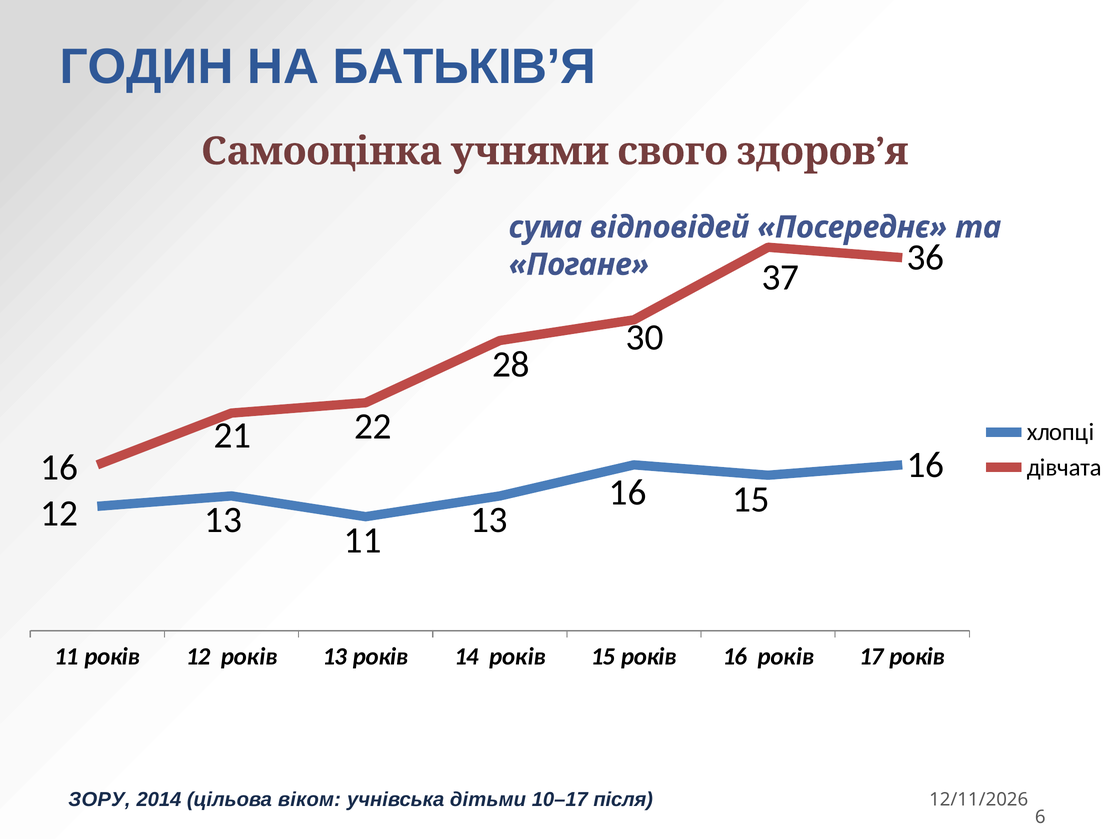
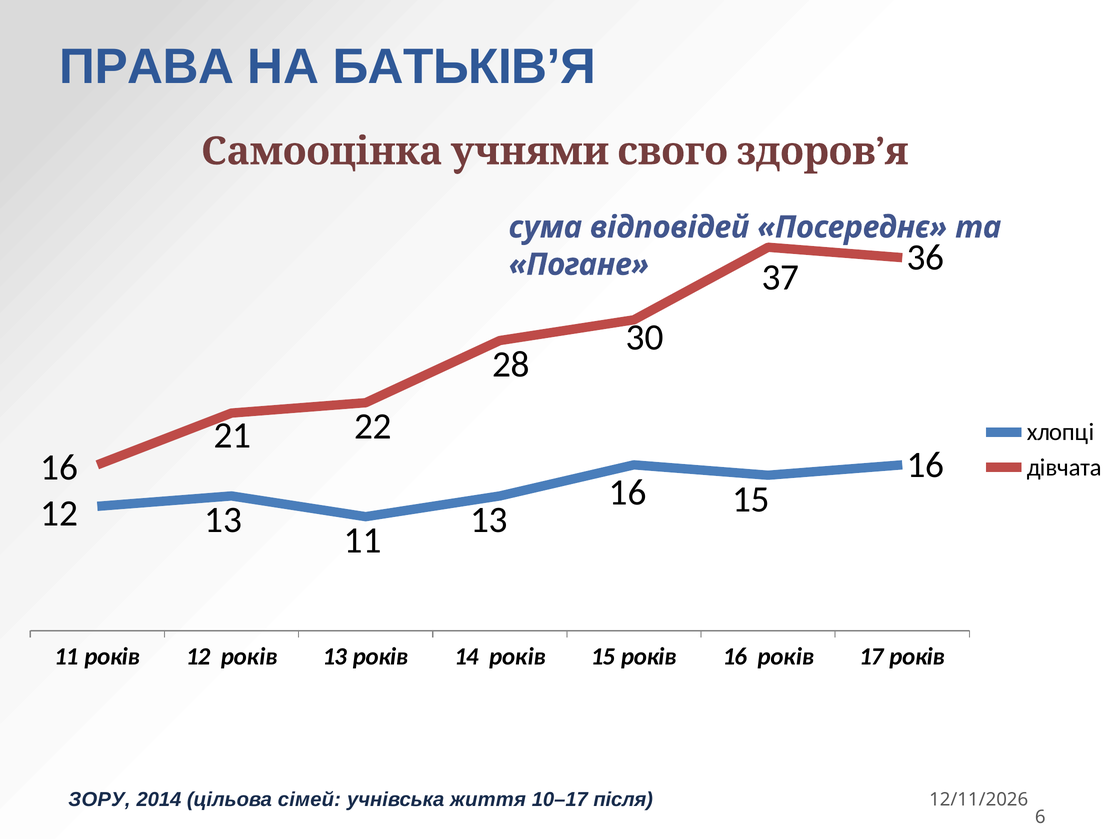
ГОДИН: ГОДИН -> ПРАВА
віком: віком -> сімей
дітьми: дітьми -> життя
